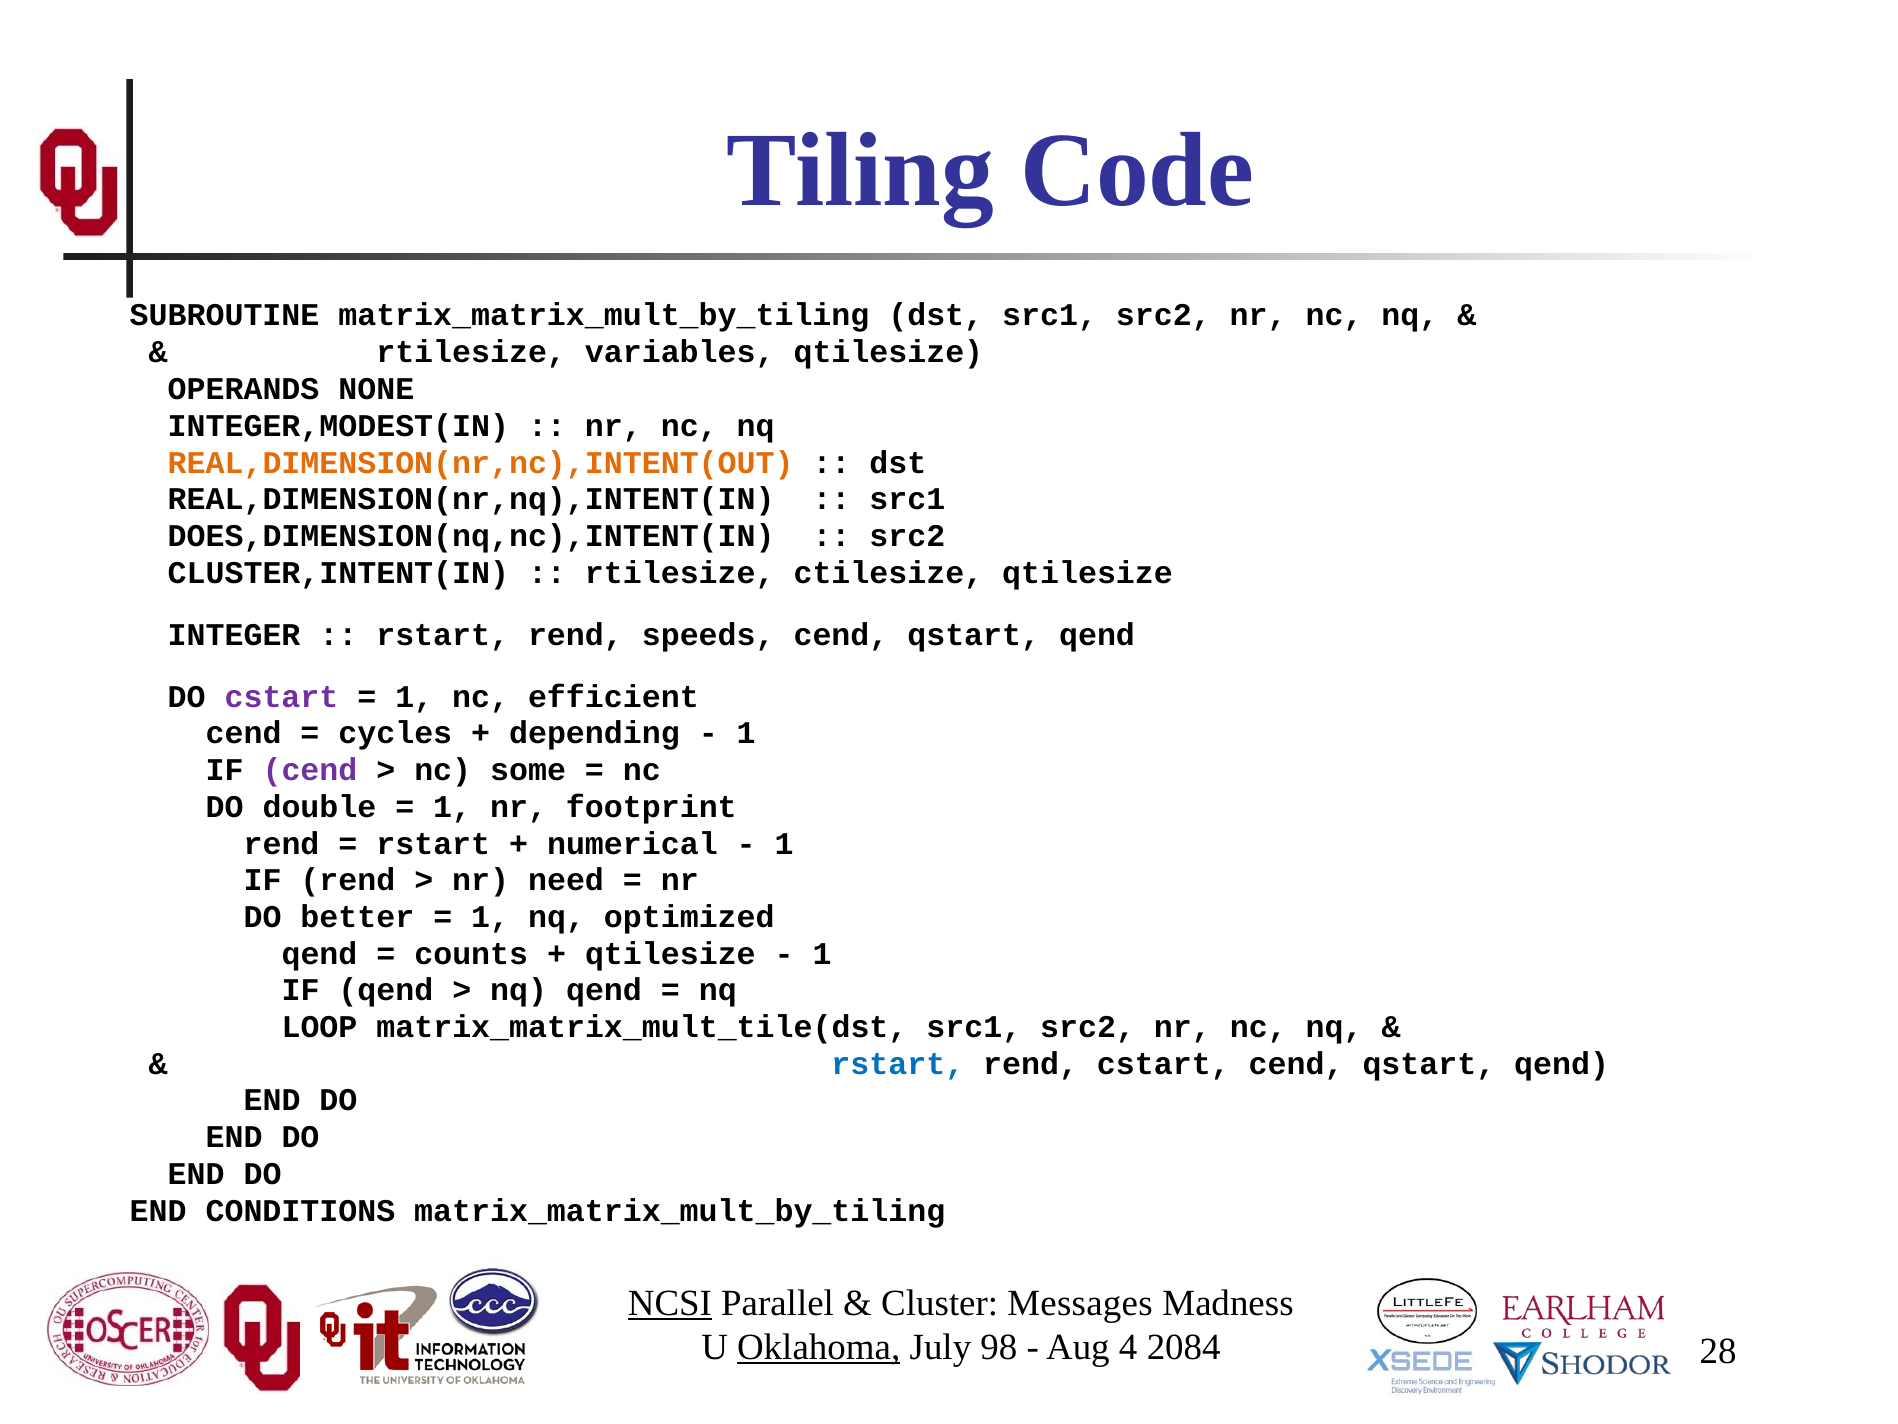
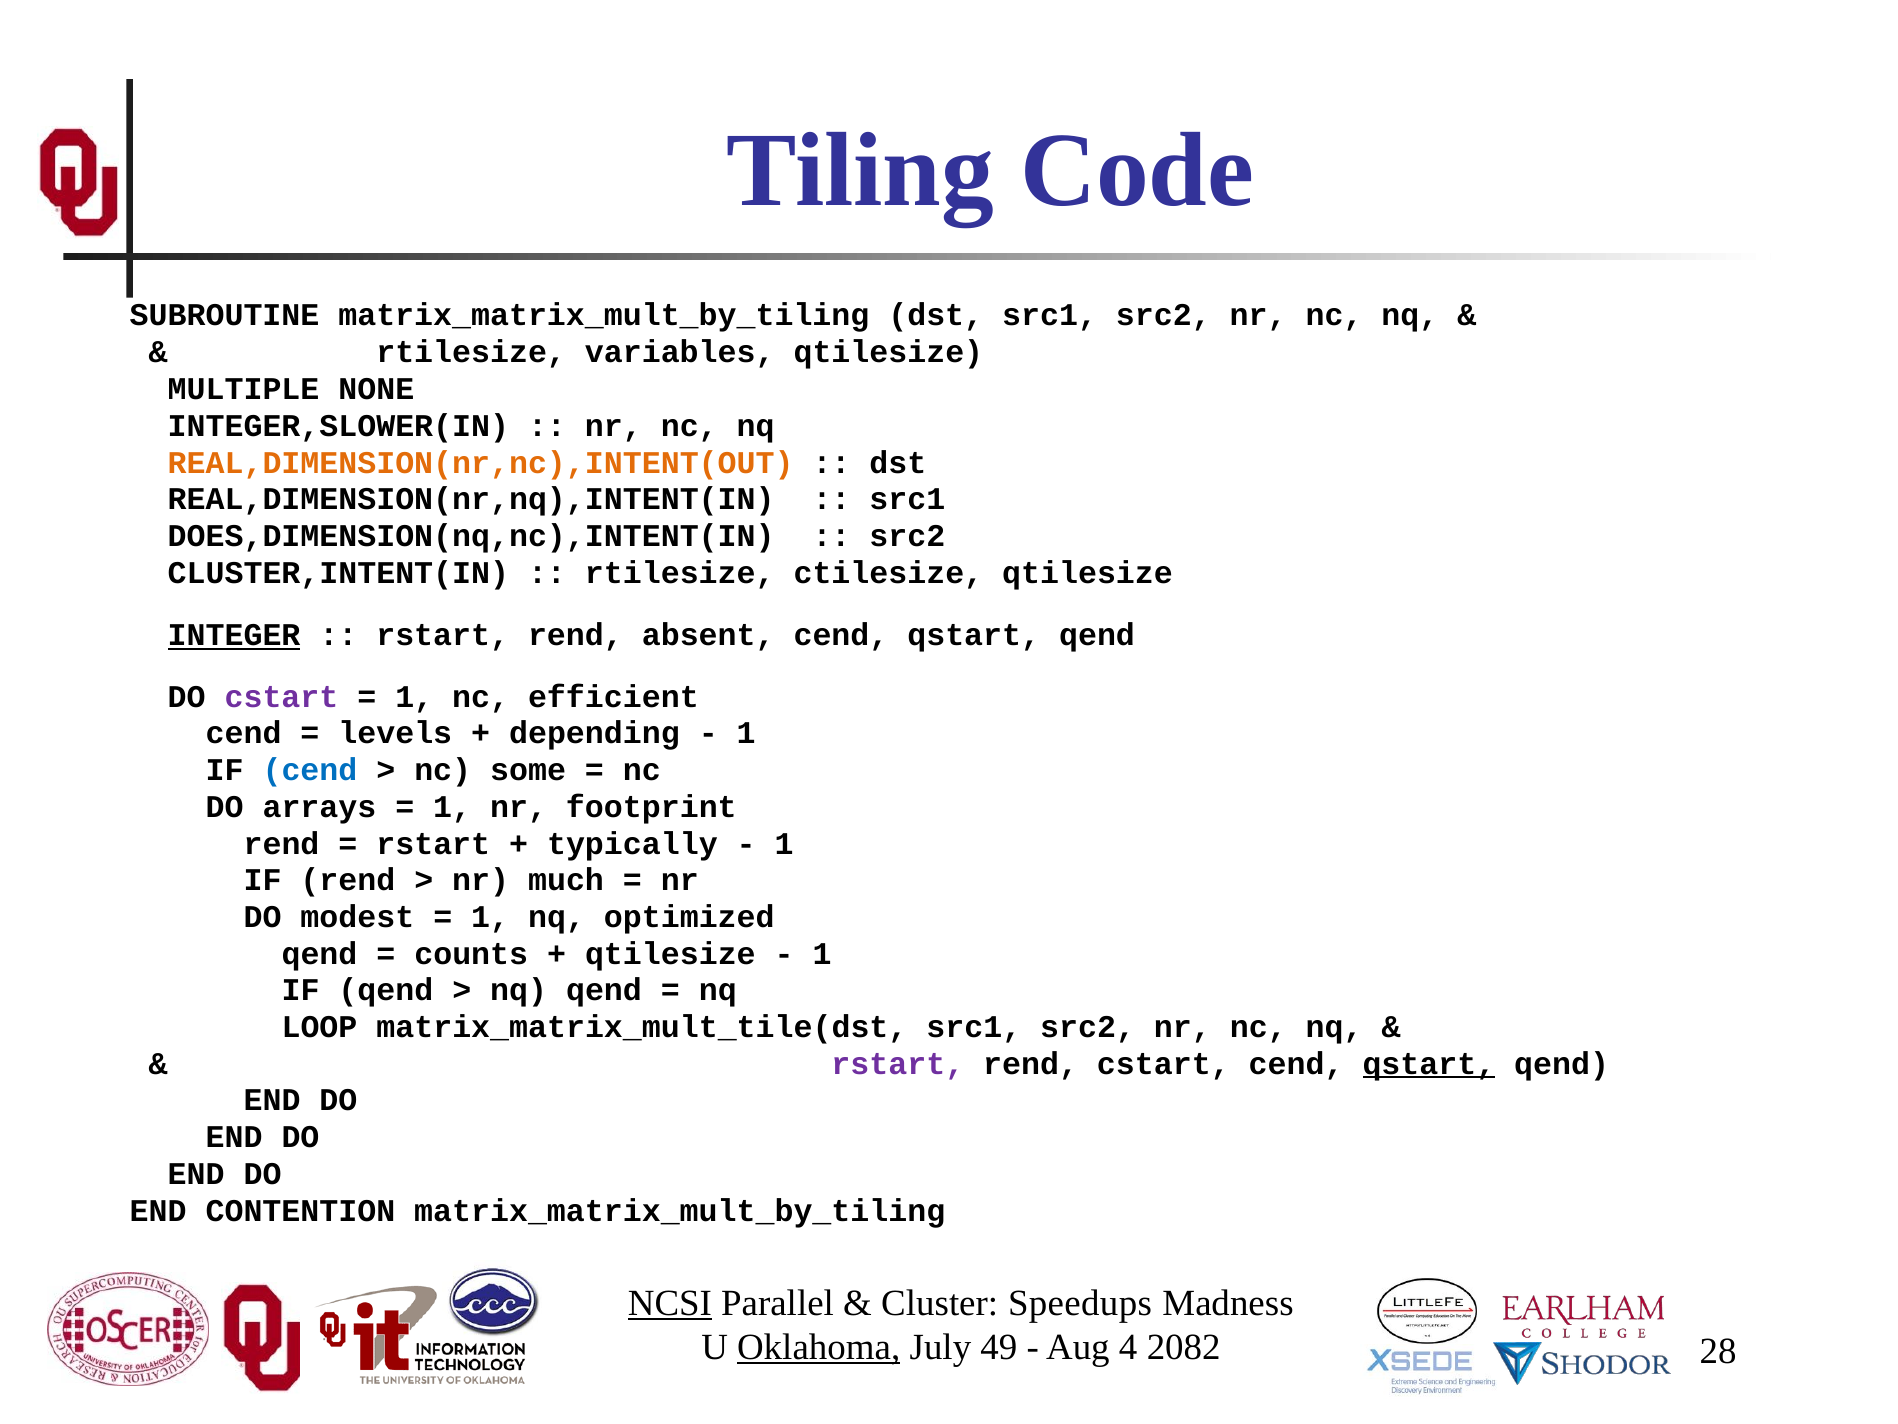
OPERANDS: OPERANDS -> MULTIPLE
INTEGER,MODEST(IN: INTEGER,MODEST(IN -> INTEGER,SLOWER(IN
INTEGER underline: none -> present
speeds: speeds -> absent
cycles: cycles -> levels
cend at (310, 770) colour: purple -> blue
double: double -> arrays
numerical: numerical -> typically
need: need -> much
better: better -> modest
rstart at (898, 1063) colour: blue -> purple
qstart at (1429, 1063) underline: none -> present
CONDITIONS: CONDITIONS -> CONTENTION
Messages: Messages -> Speedups
98: 98 -> 49
2084: 2084 -> 2082
